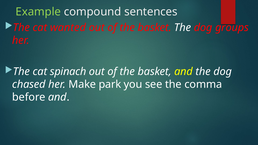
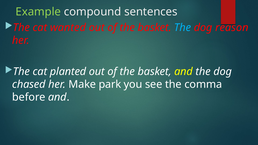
The at (183, 28) colour: white -> light blue
groups: groups -> reason
spinach: spinach -> planted
